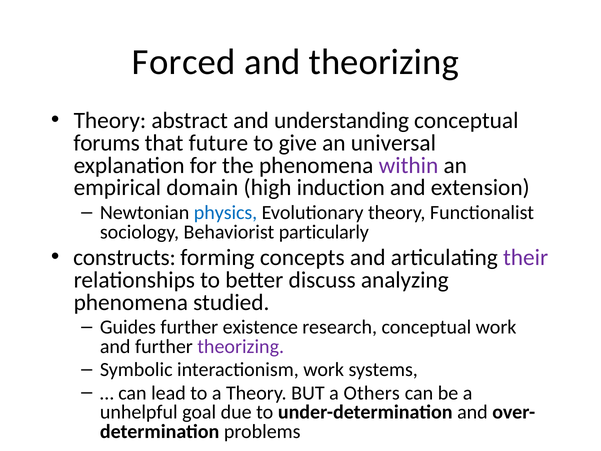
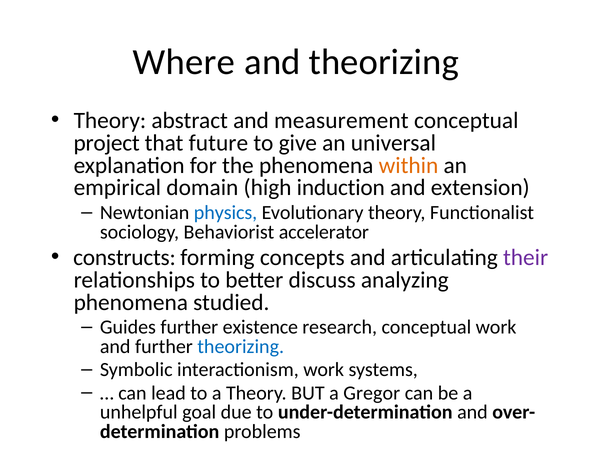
Forced: Forced -> Where
understanding: understanding -> measurement
forums: forums -> project
within colour: purple -> orange
particularly: particularly -> accelerator
theorizing at (241, 346) colour: purple -> blue
Others: Others -> Gregor
